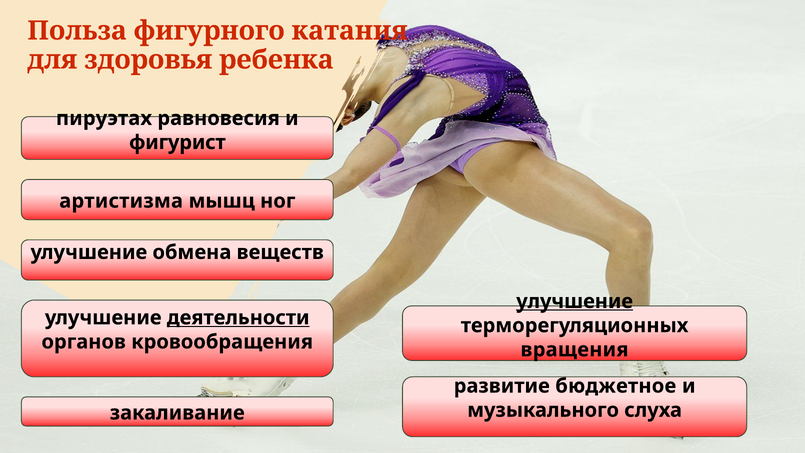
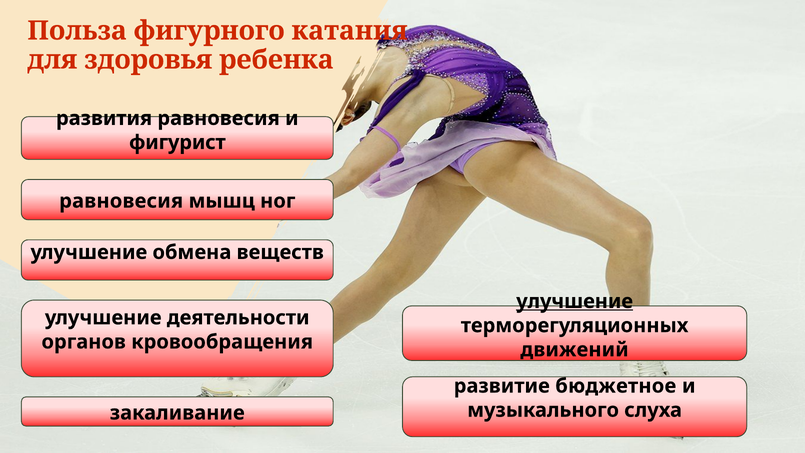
пируэтах: пируэтах -> развития
артистизма at (121, 201): артистизма -> равновесия
деятельности underline: present -> none
вращения: вращения -> движений
